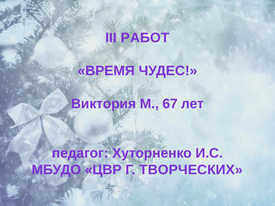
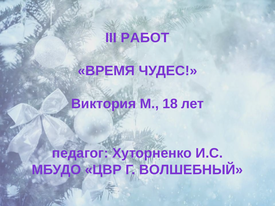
67: 67 -> 18
ТВОРЧЕСКИХ: ТВОРЧЕСКИХ -> ВОЛШЕБНЫЙ
